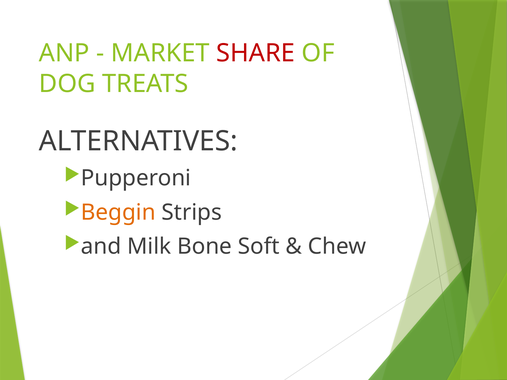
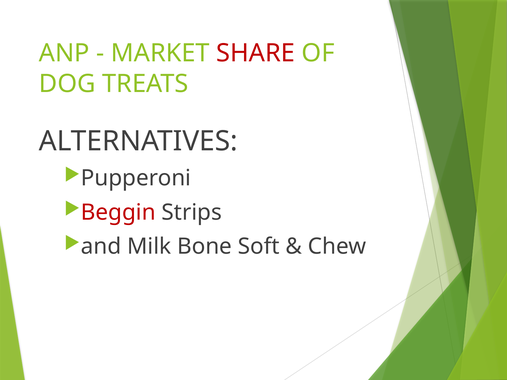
Beggin colour: orange -> red
